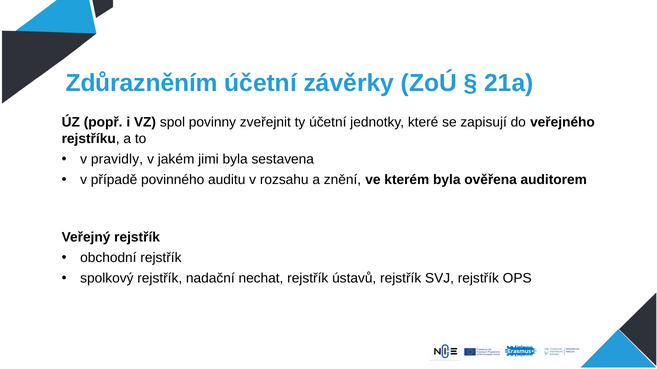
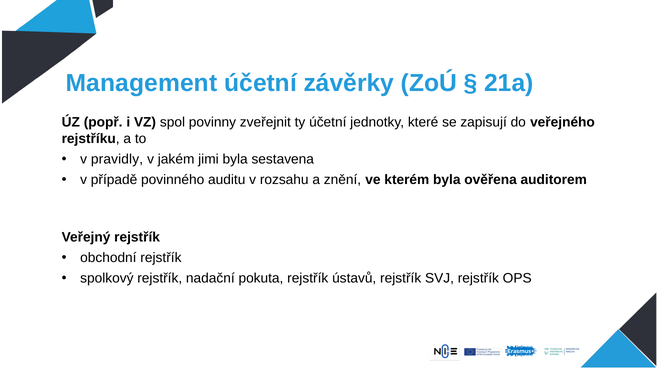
Zdůrazněním: Zdůrazněním -> Management
nechat: nechat -> pokuta
